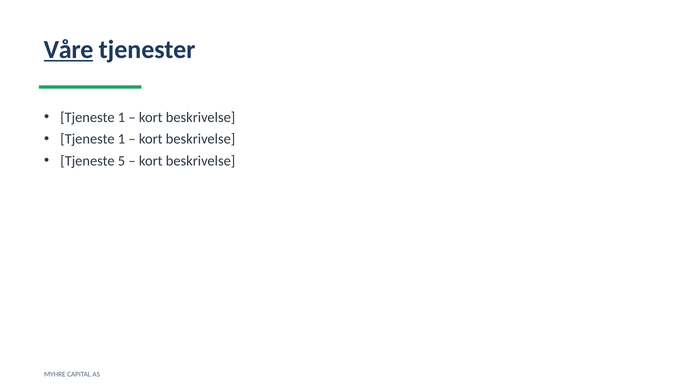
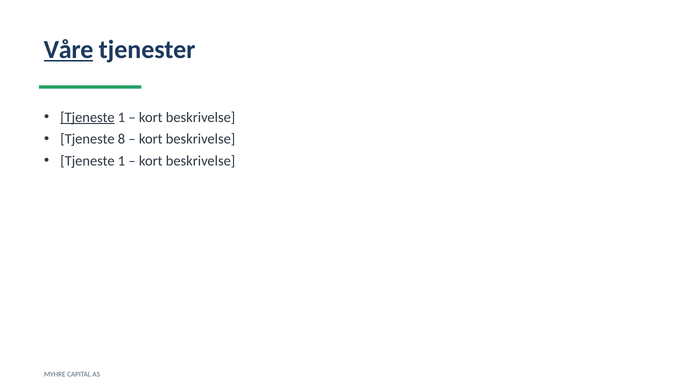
Tjeneste at (87, 117) underline: none -> present
1 at (121, 139): 1 -> 8
5 at (121, 161): 5 -> 1
